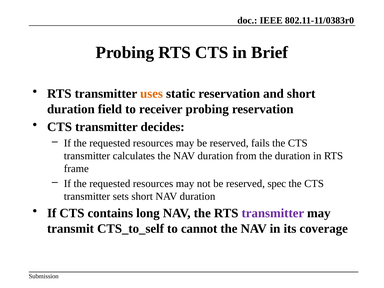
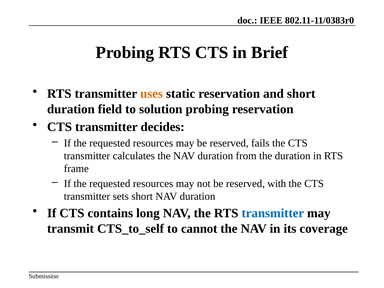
receiver: receiver -> solution
spec: spec -> with
transmitter at (273, 213) colour: purple -> blue
